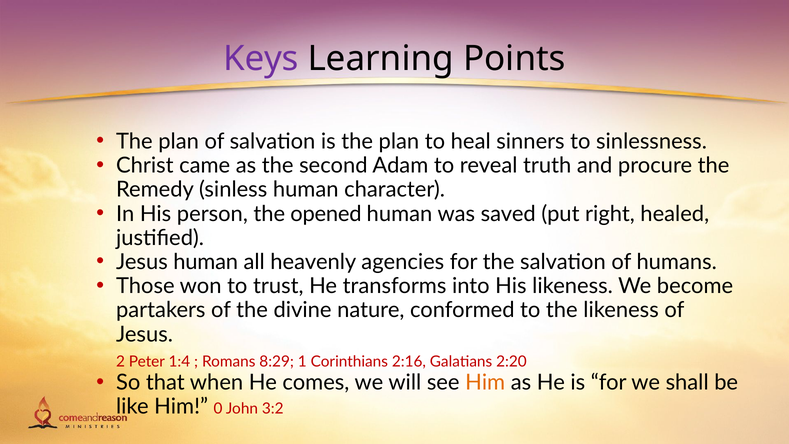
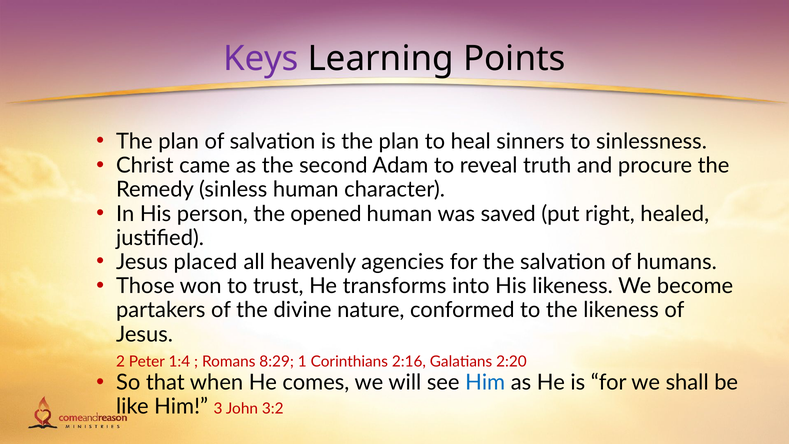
Jesus human: human -> placed
Him at (485, 382) colour: orange -> blue
0: 0 -> 3
